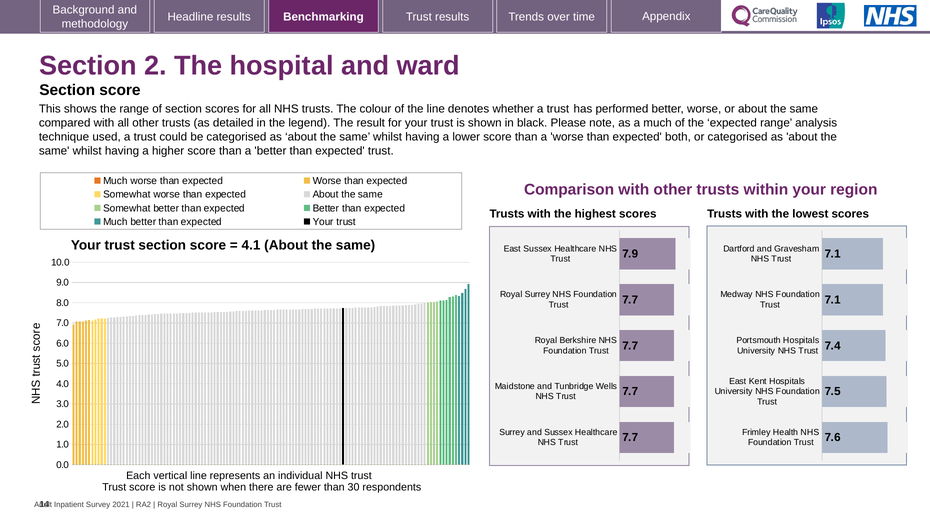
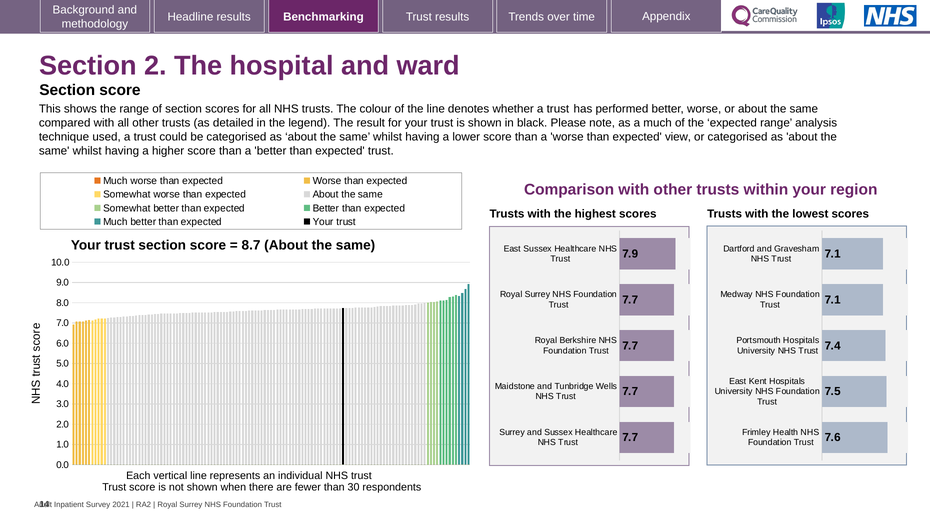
both: both -> view
4.1: 4.1 -> 8.7
